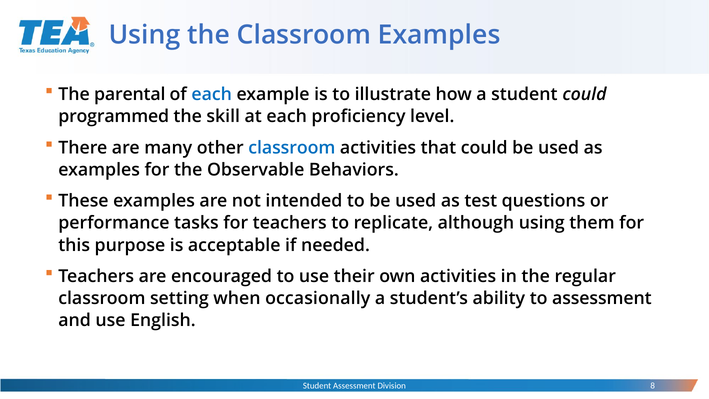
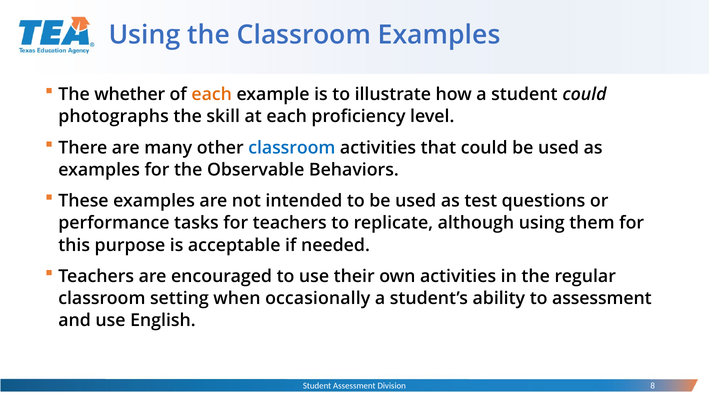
parental: parental -> whether
each at (212, 94) colour: blue -> orange
programmed: programmed -> photographs
